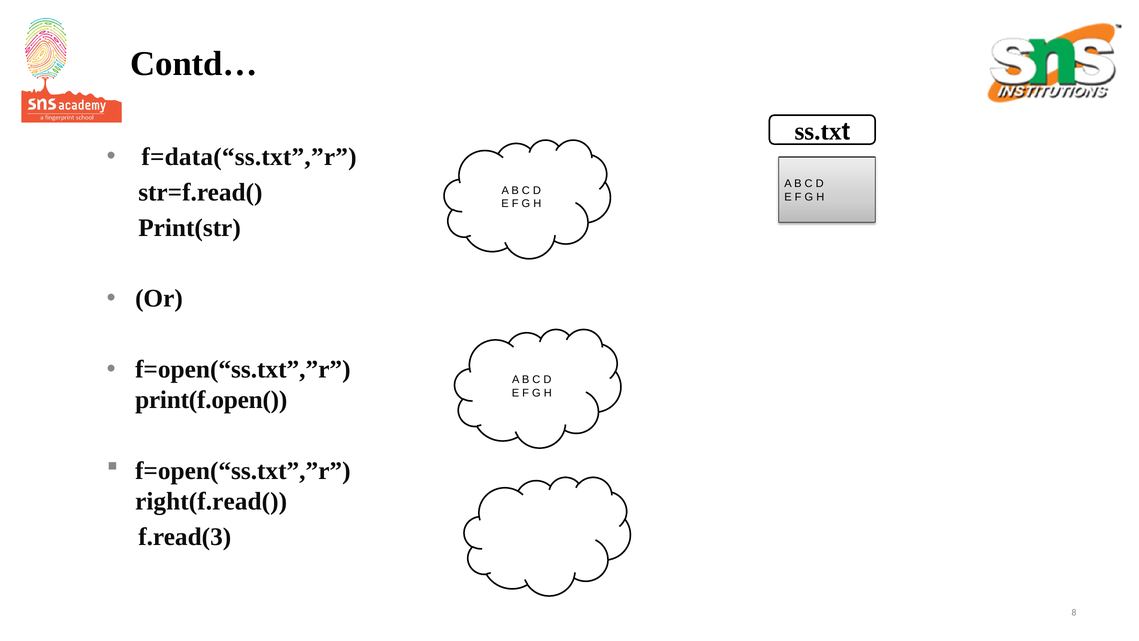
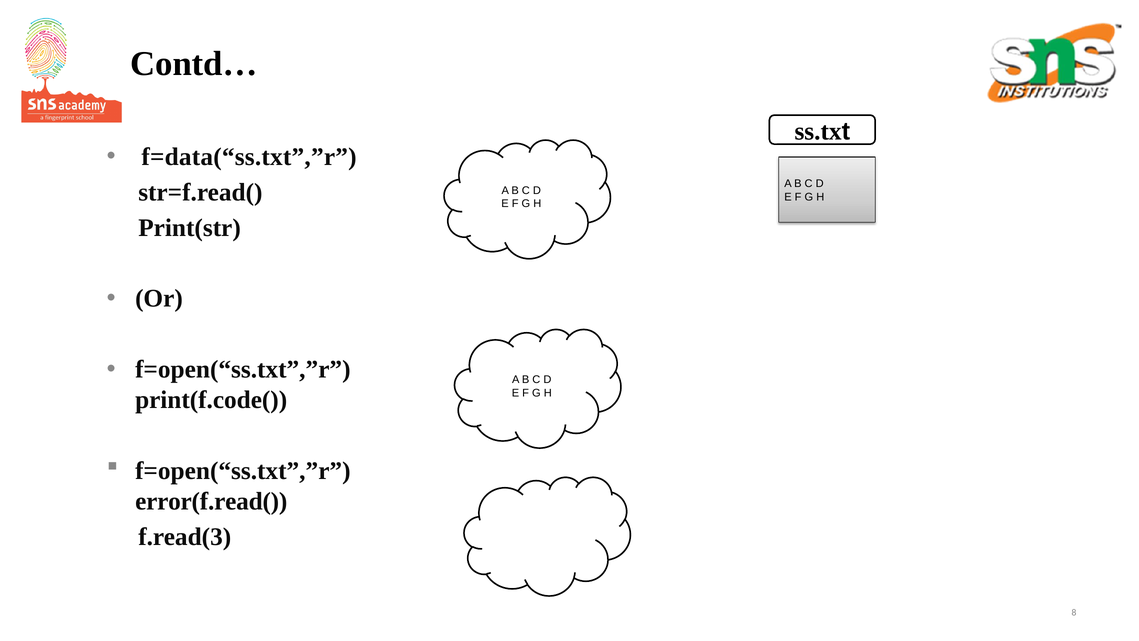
print(f.open(: print(f.open( -> print(f.code(
right(f.read(: right(f.read( -> error(f.read(
